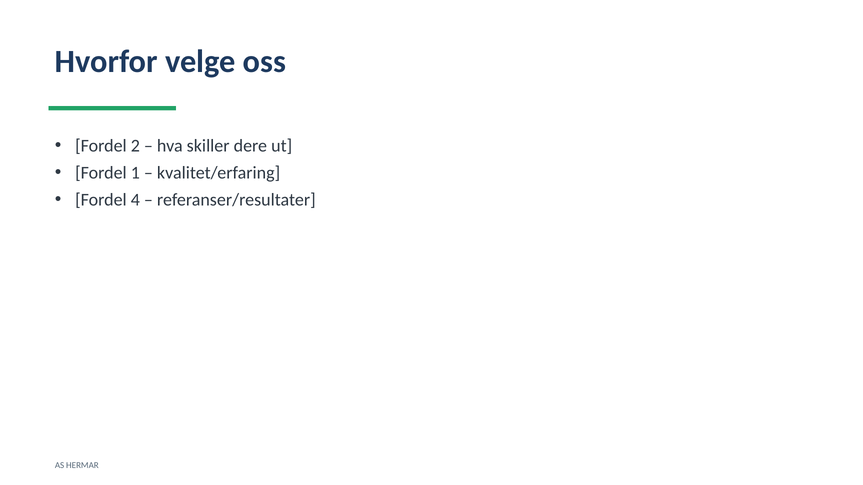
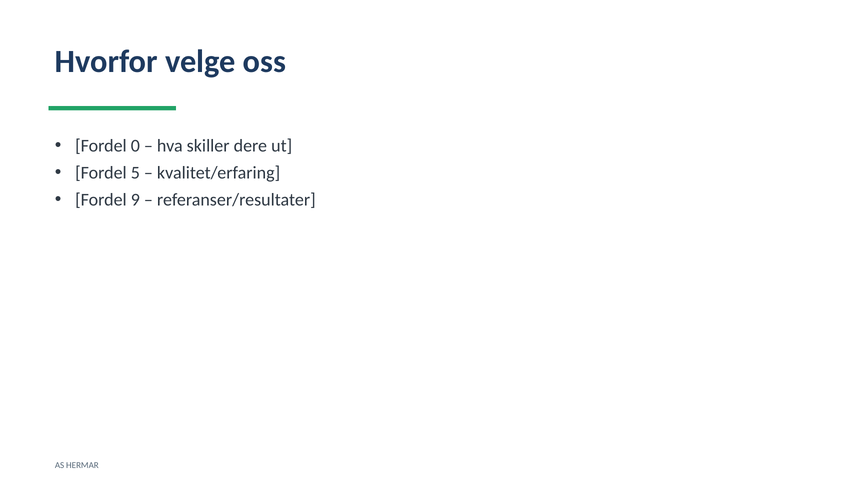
2: 2 -> 0
1: 1 -> 5
4: 4 -> 9
